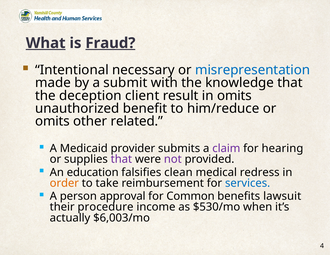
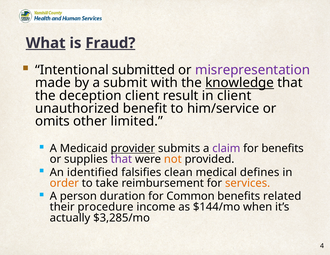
necessary: necessary -> submitted
misrepresentation colour: blue -> purple
knowledge underline: none -> present
in omits: omits -> client
him/reduce: him/reduce -> him/service
related: related -> limited
provider underline: none -> present
for hearing: hearing -> benefits
not colour: purple -> orange
education: education -> identified
redress: redress -> defines
services colour: blue -> orange
approval: approval -> duration
lawsuit: lawsuit -> related
$530/mo: $530/mo -> $144/mo
$6,003/mo: $6,003/mo -> $3,285/mo
